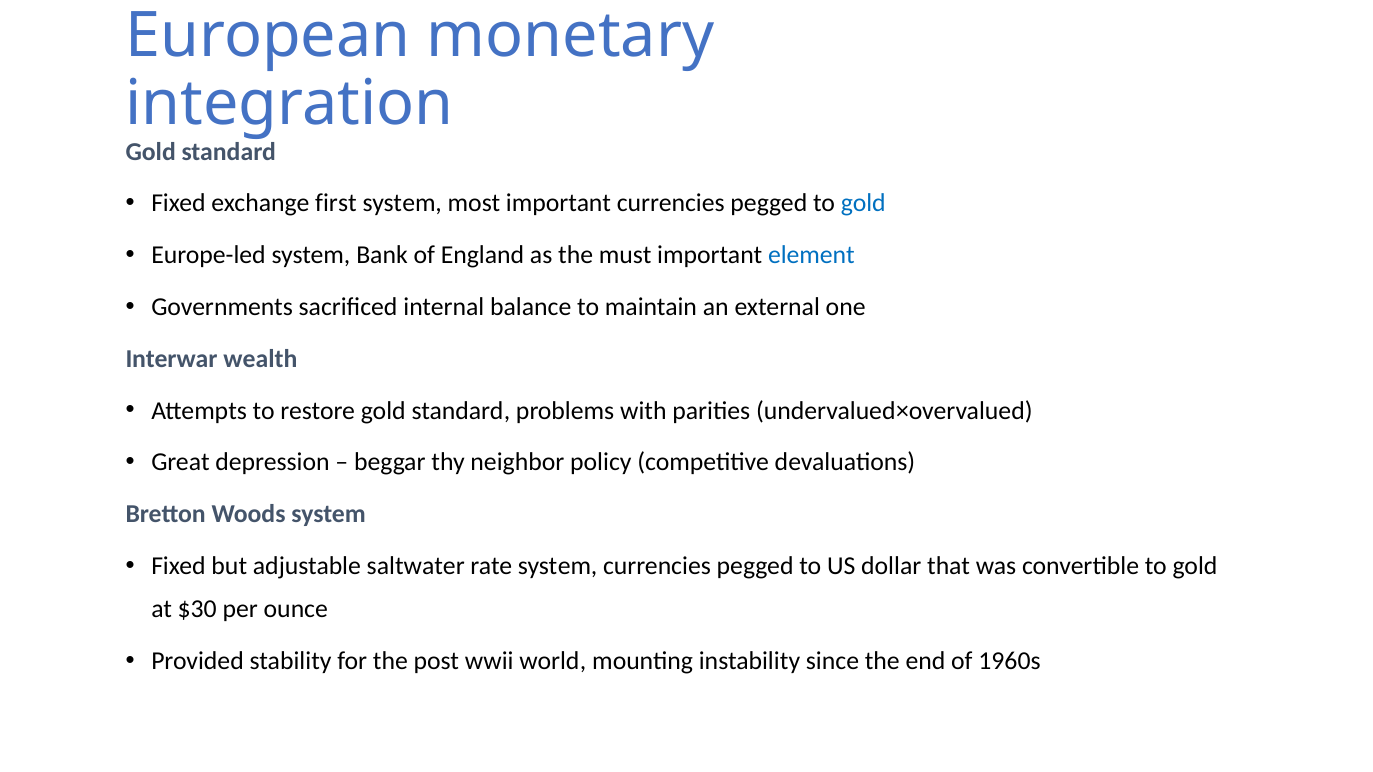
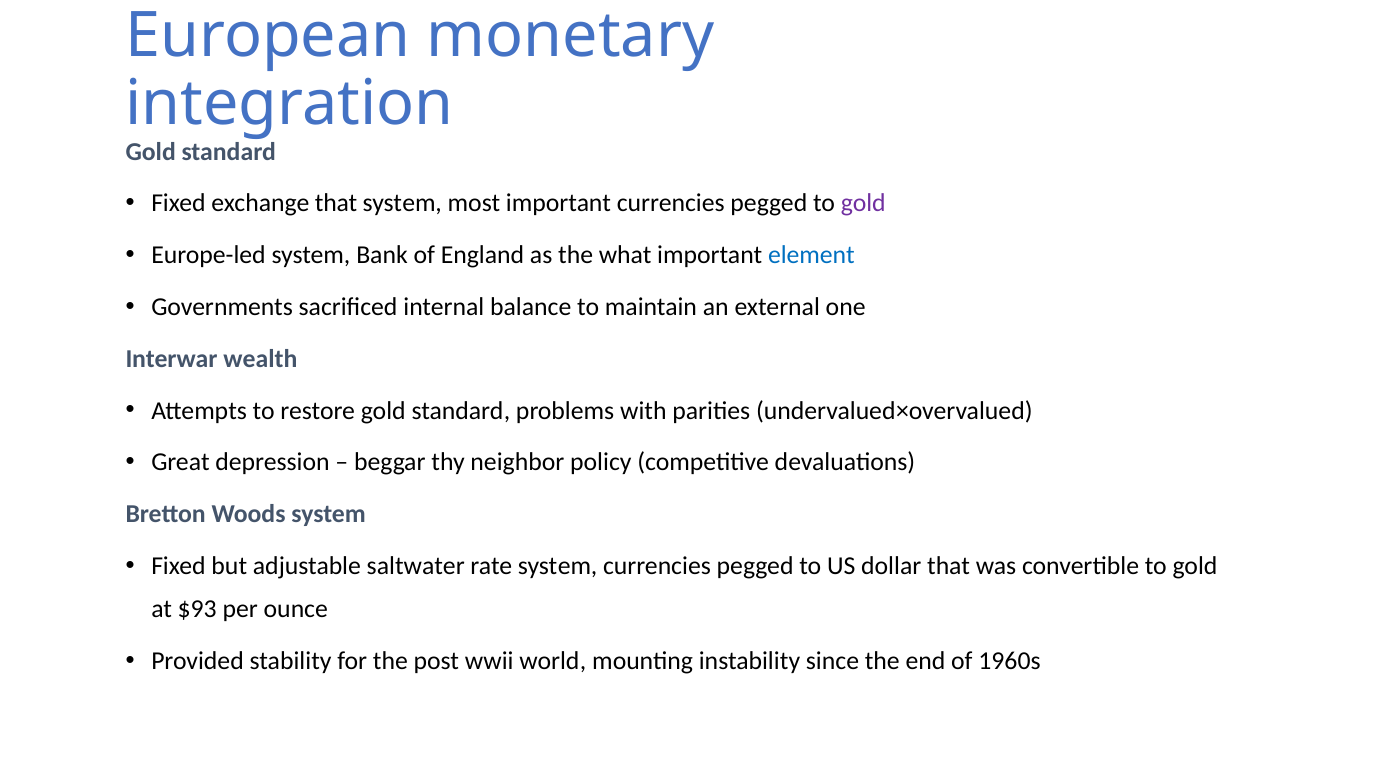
exchange first: first -> that
gold at (863, 203) colour: blue -> purple
must: must -> what
$30: $30 -> $93
